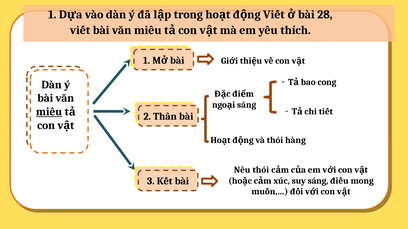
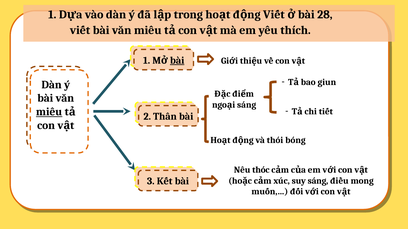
bài at (177, 60) underline: none -> present
cong: cong -> giun
hàng: hàng -> bóng
Nêu thói: thói -> thóc
